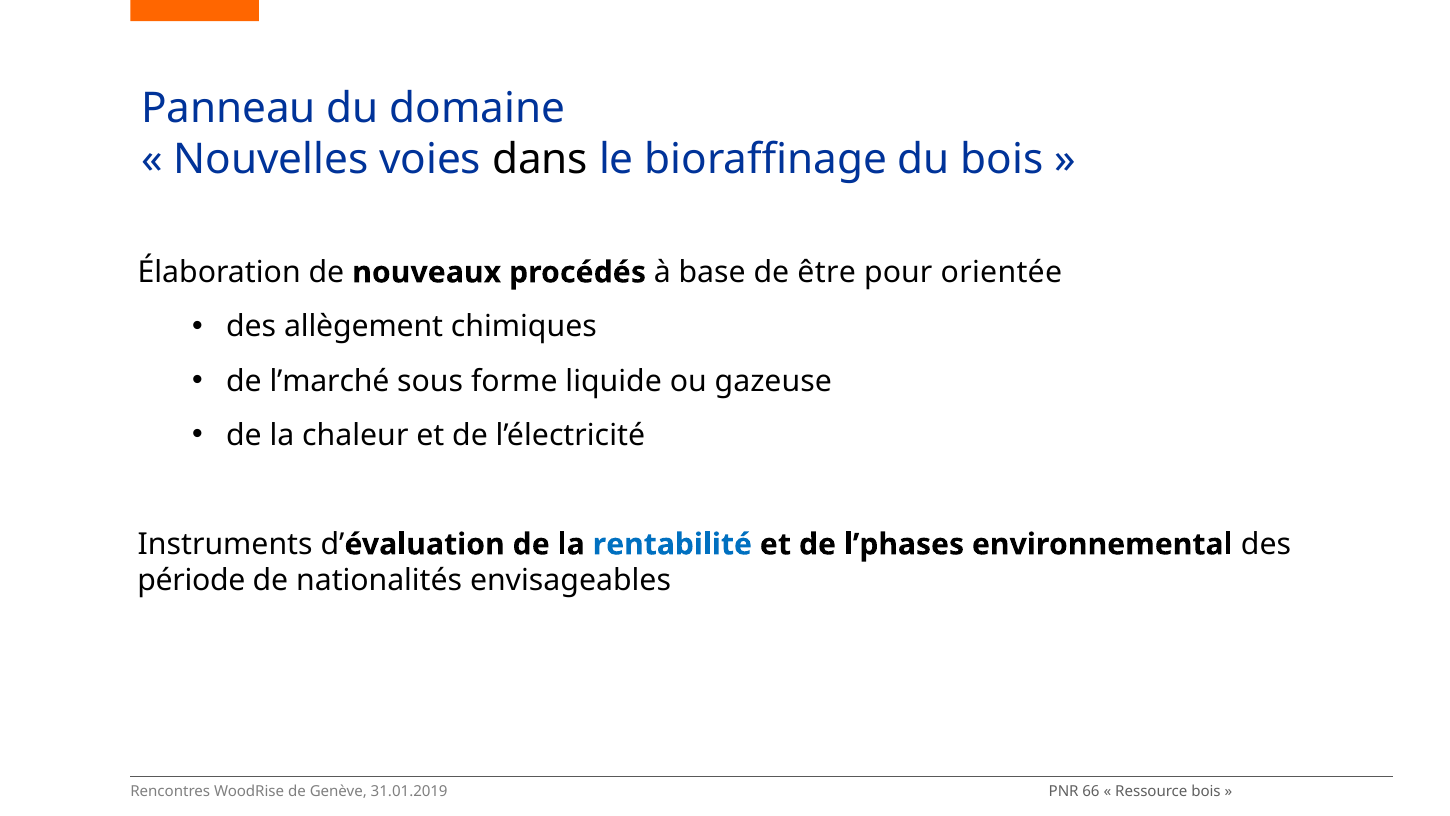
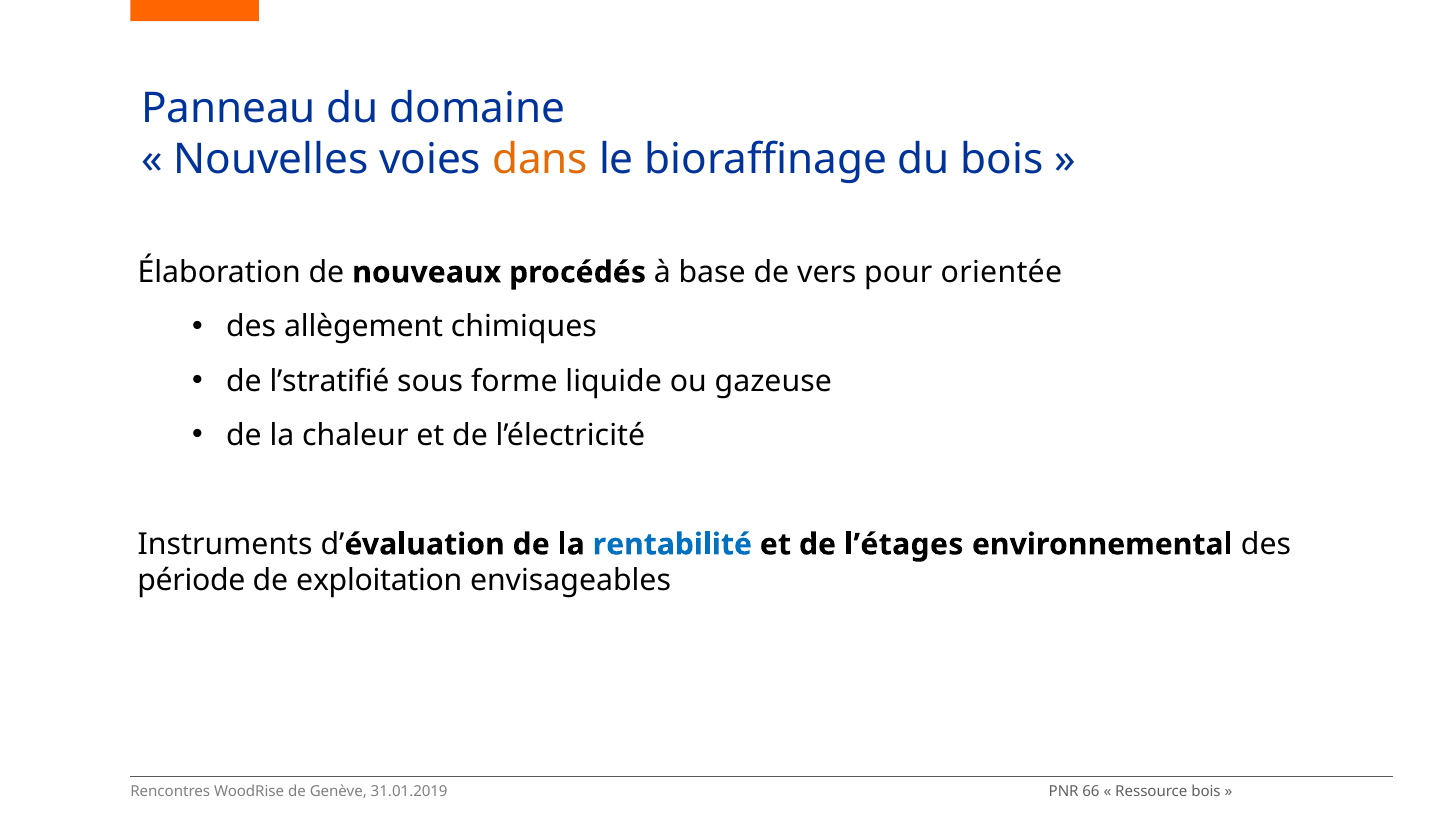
dans colour: black -> orange
être: être -> vers
l’marché: l’marché -> l’stratifié
l’phases: l’phases -> l’étages
nationalités: nationalités -> exploitation
